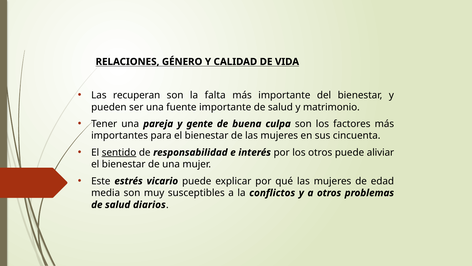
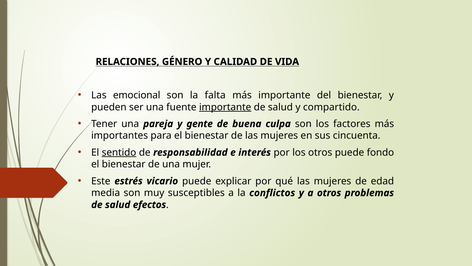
recuperan: recuperan -> emocional
importante at (225, 107) underline: none -> present
matrimonio: matrimonio -> compartido
aliviar: aliviar -> fondo
diarios: diarios -> efectos
